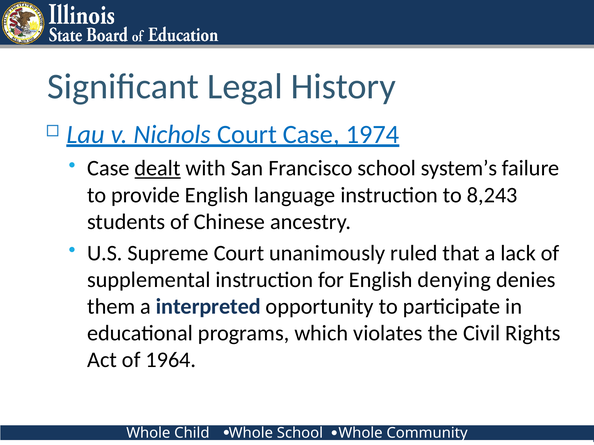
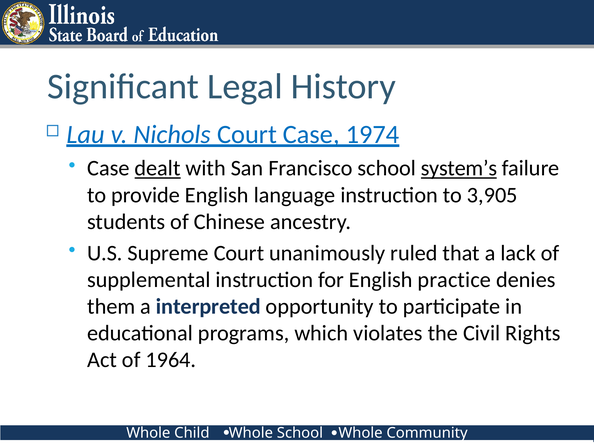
system’s underline: none -> present
8,243: 8,243 -> 3,905
denying: denying -> practice
